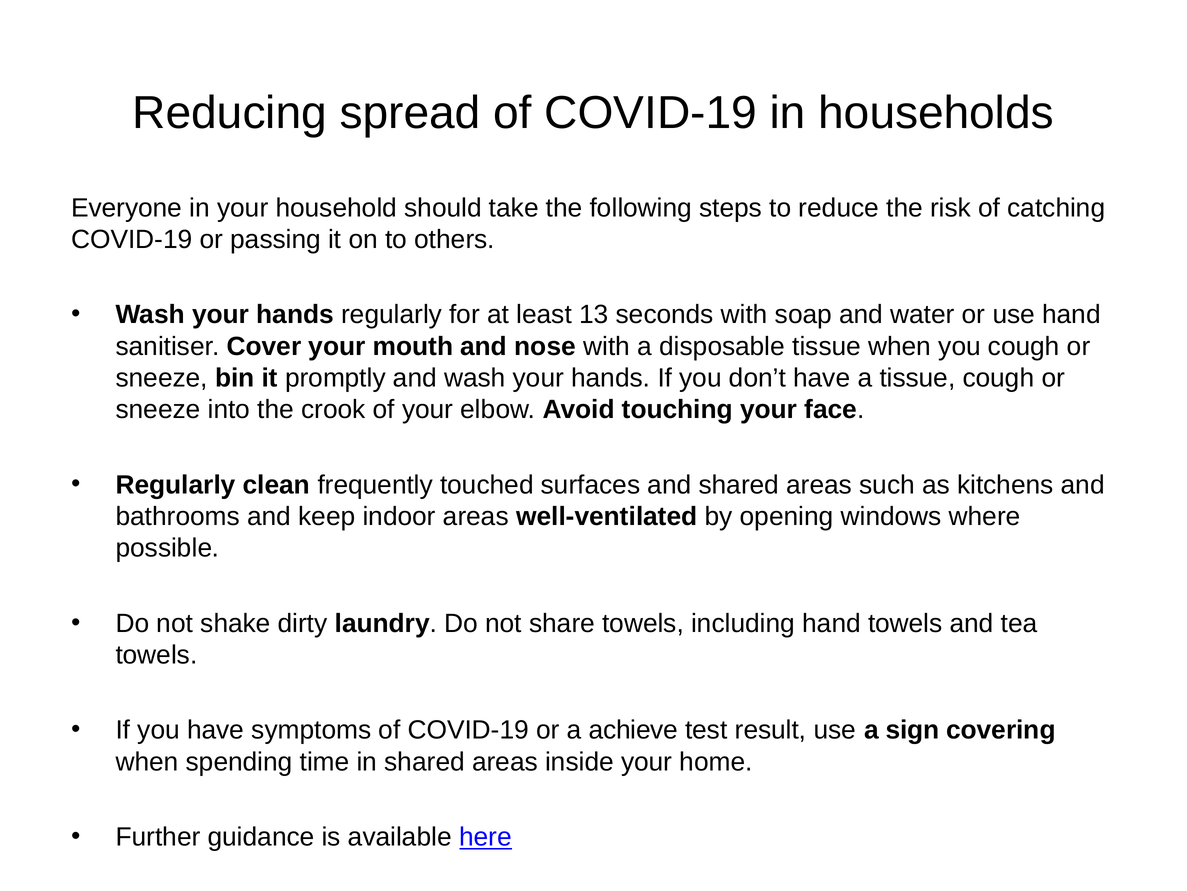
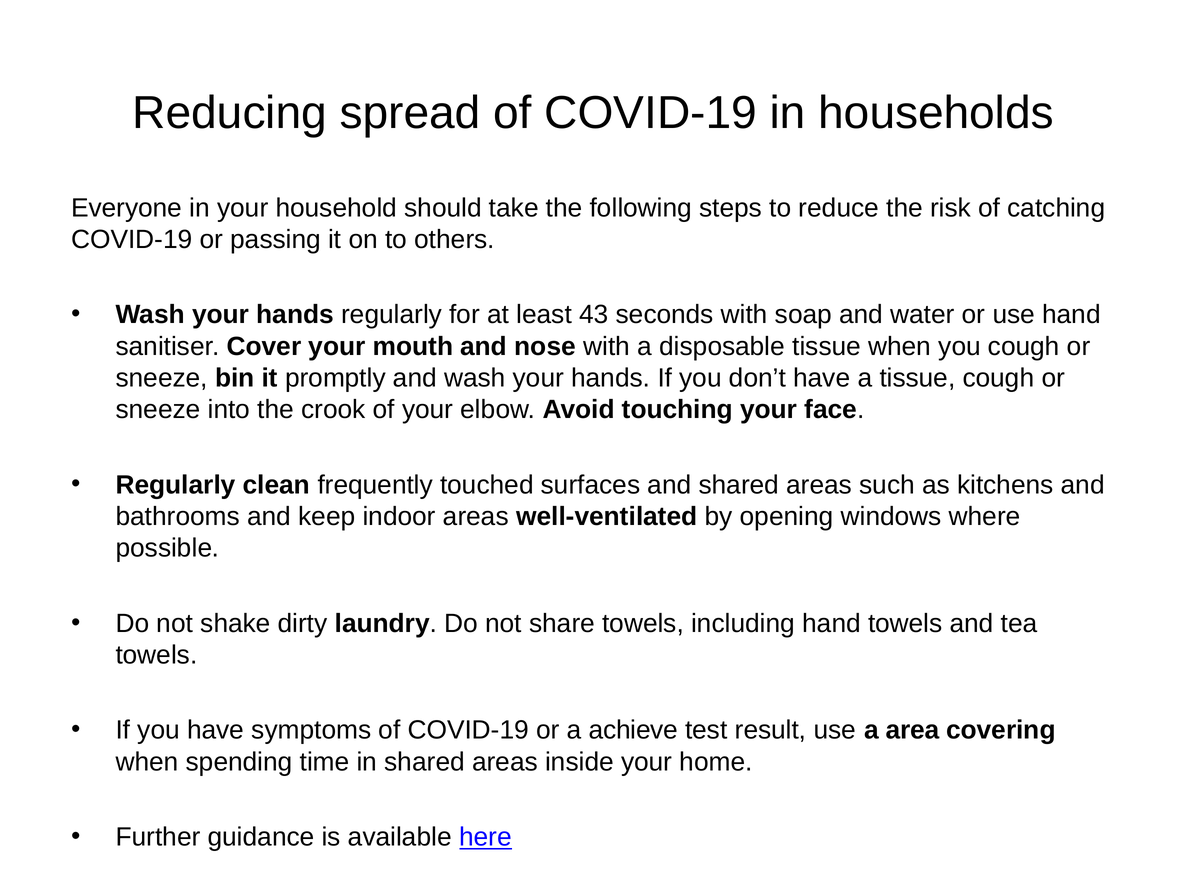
13: 13 -> 43
sign: sign -> area
